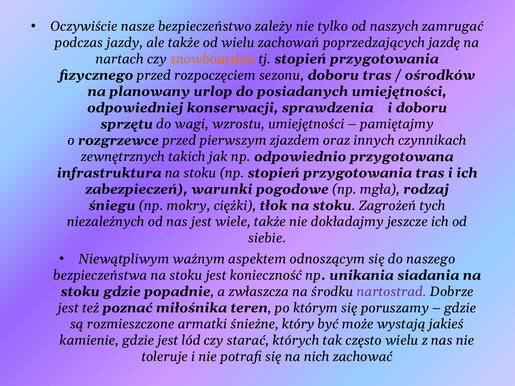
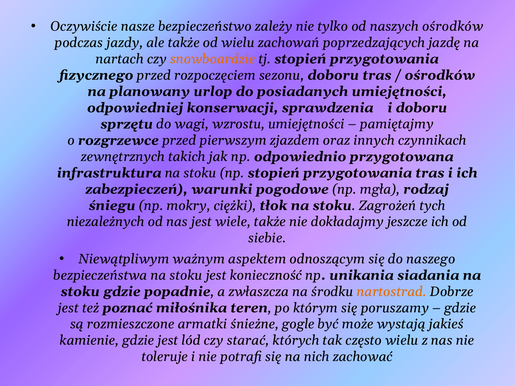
naszych zamrugać: zamrugać -> ośrodków
nartostrad colour: purple -> orange
który: który -> gogle
